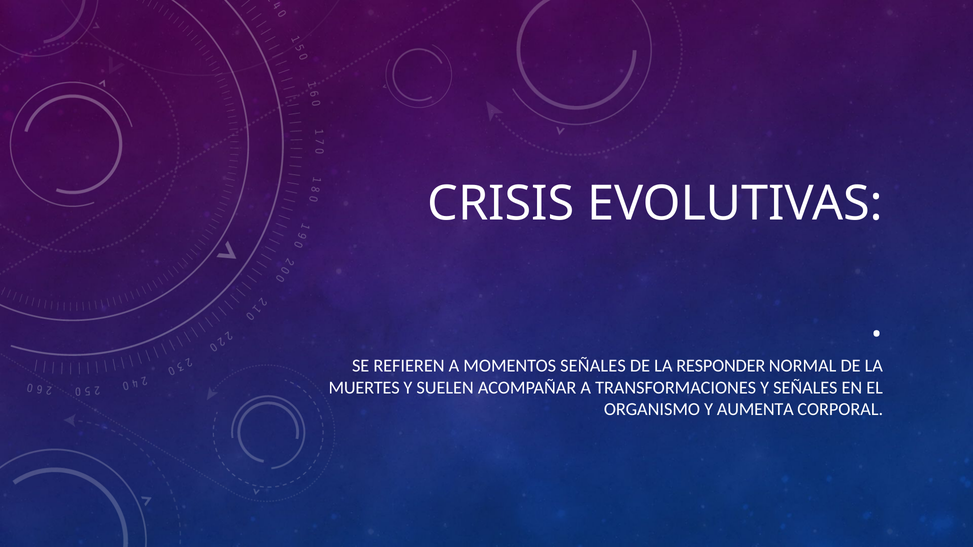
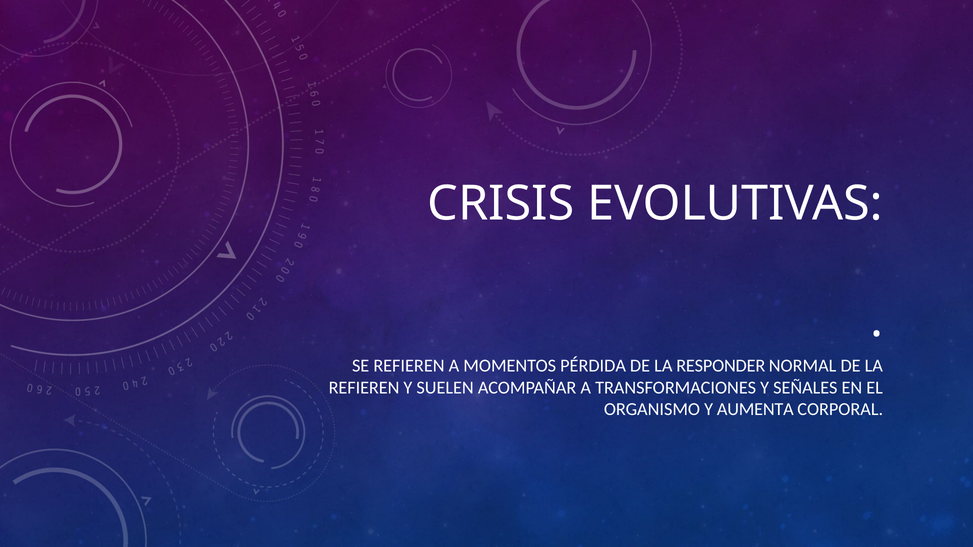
MOMENTOS SEÑALES: SEÑALES -> PÉRDIDA
MUERTES at (364, 388): MUERTES -> REFIEREN
